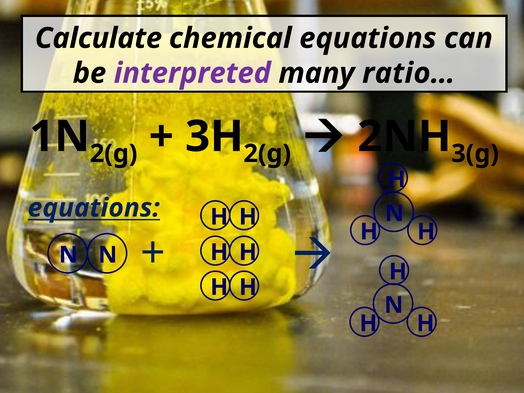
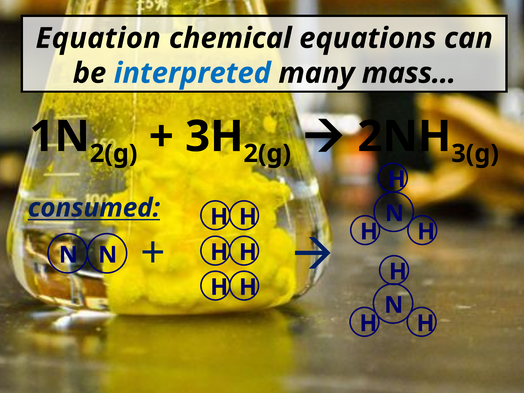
Calculate: Calculate -> Equation
interpreted colour: purple -> blue
ratio…: ratio… -> mass…
equations at (94, 208): equations -> consumed
